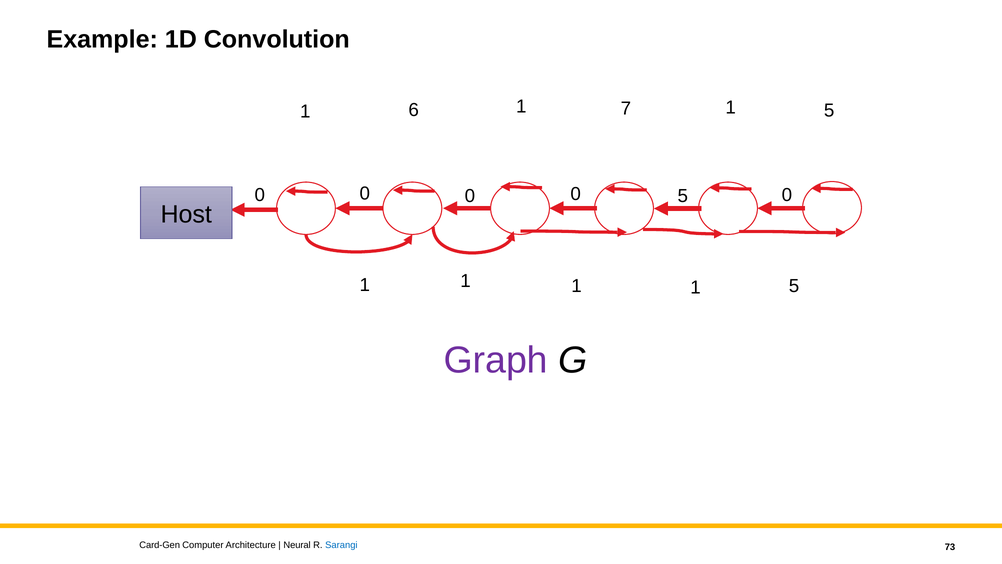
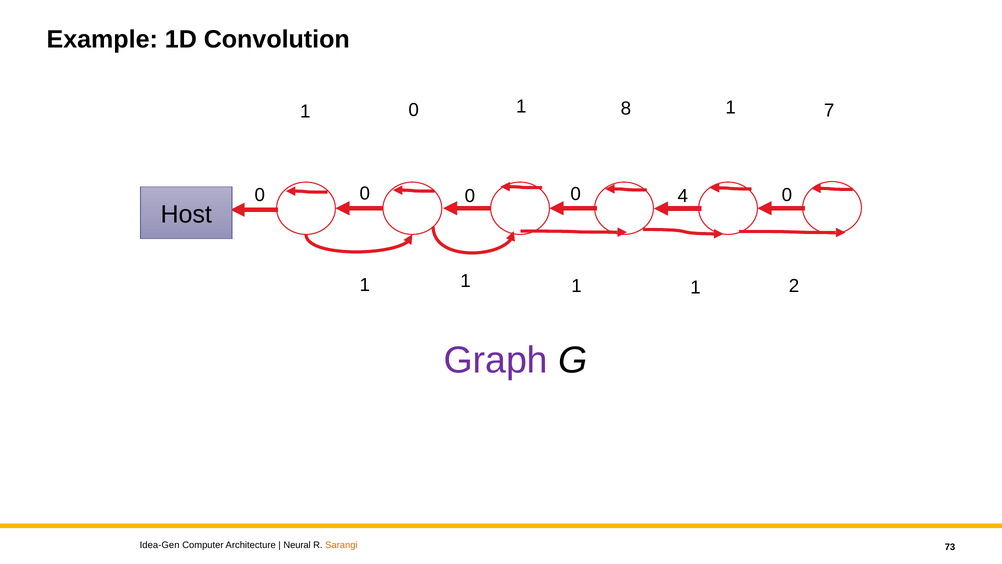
1 6: 6 -> 0
7: 7 -> 8
5 at (829, 110): 5 -> 7
0 5: 5 -> 4
1 1 5: 5 -> 2
Card-Gen: Card-Gen -> Idea-Gen
Sarangi colour: blue -> orange
